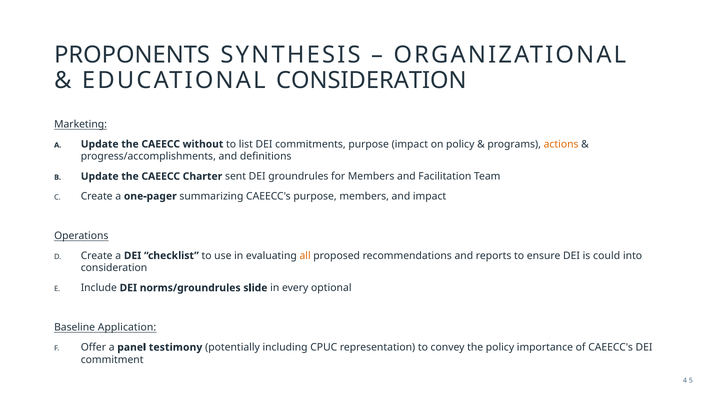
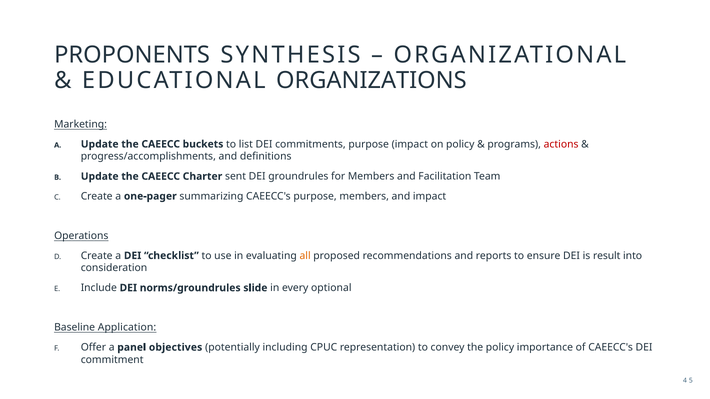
EDUCATIONAL CONSIDERATION: CONSIDERATION -> ORGANIZATIONS
without: without -> buckets
actions colour: orange -> red
could: could -> result
testimony: testimony -> objectives
